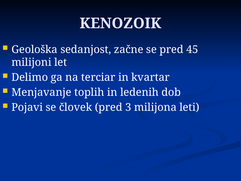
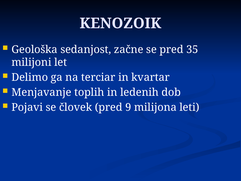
45: 45 -> 35
3: 3 -> 9
